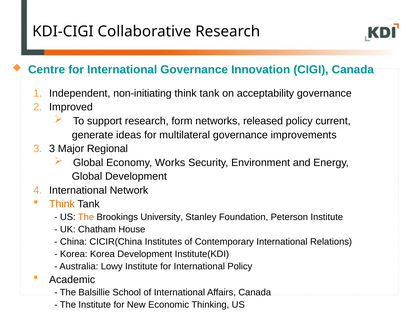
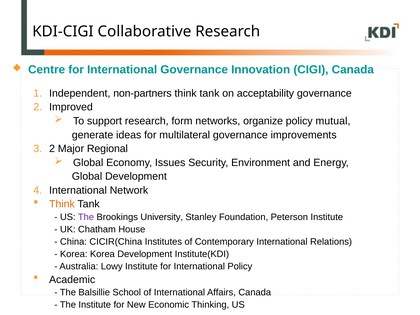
non-initiating: non-initiating -> non-partners
released: released -> organize
current: current -> mutual
3 at (52, 149): 3 -> 2
Works: Works -> Issues
The at (86, 217) colour: orange -> purple
